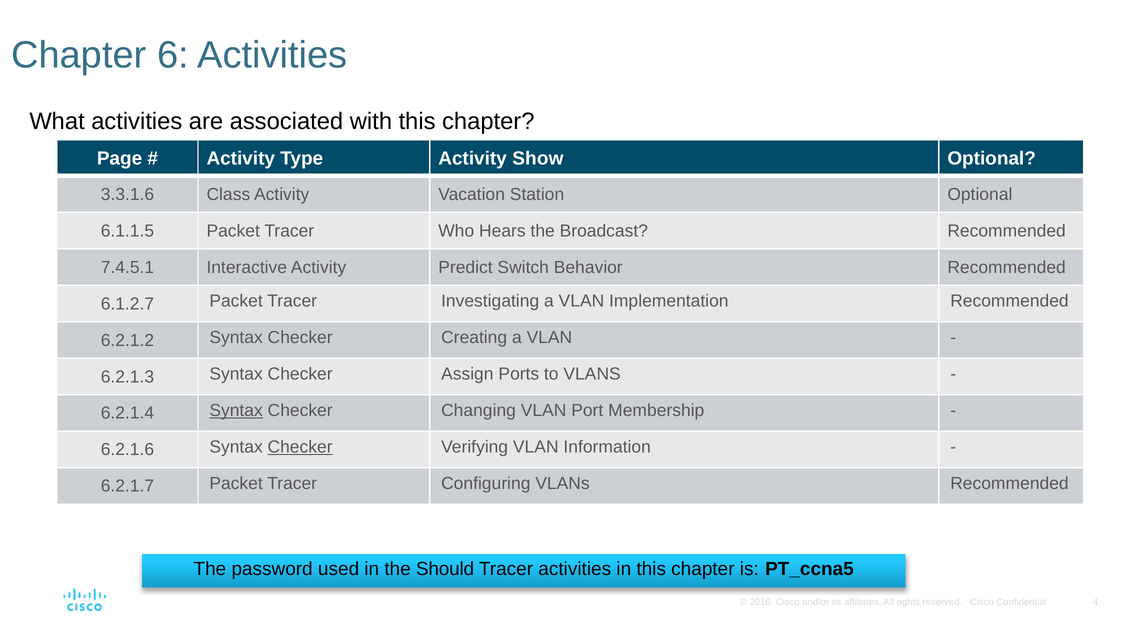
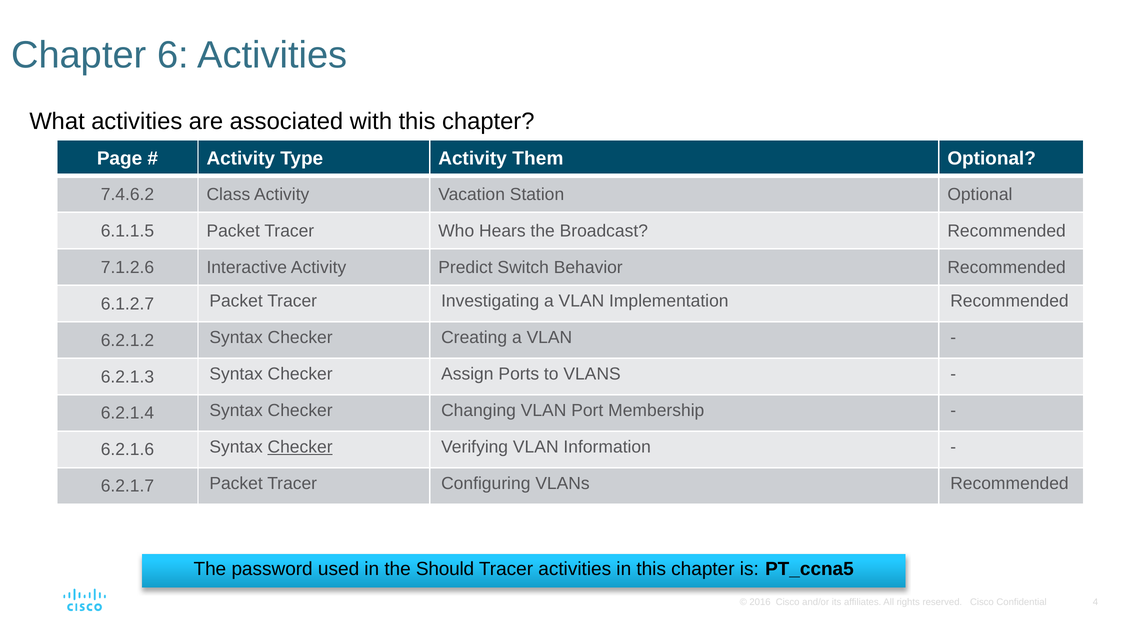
Show: Show -> Them
3.3.1.6: 3.3.1.6 -> 7.4.6.2
7.4.5.1: 7.4.5.1 -> 7.1.2.6
Syntax at (236, 410) underline: present -> none
